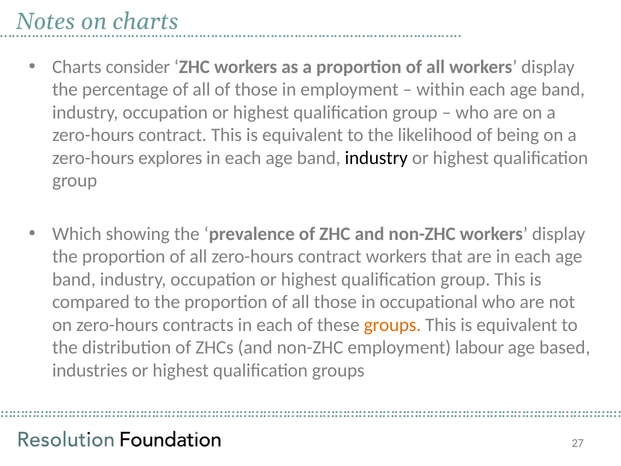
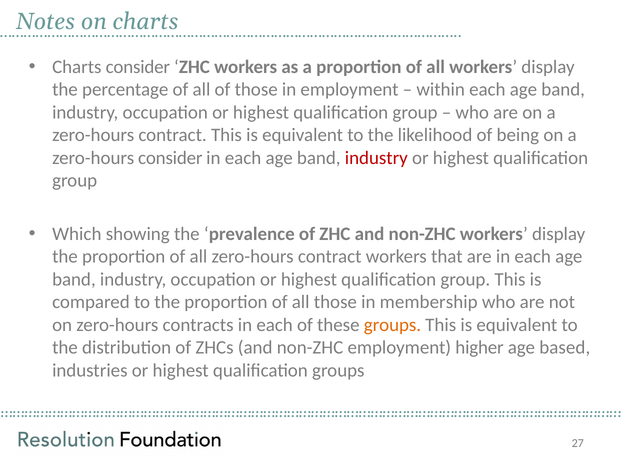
zero-hours explores: explores -> consider
industry at (376, 158) colour: black -> red
occupational: occupational -> membership
labour: labour -> higher
